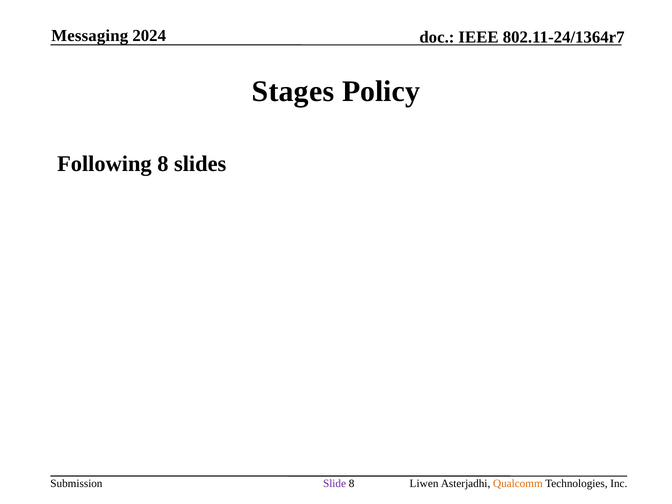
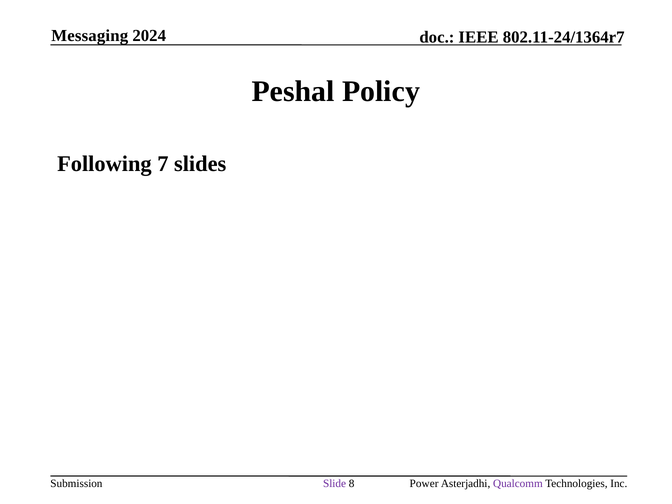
Stages: Stages -> Peshal
Following 8: 8 -> 7
Liwen: Liwen -> Power
Qualcomm colour: orange -> purple
